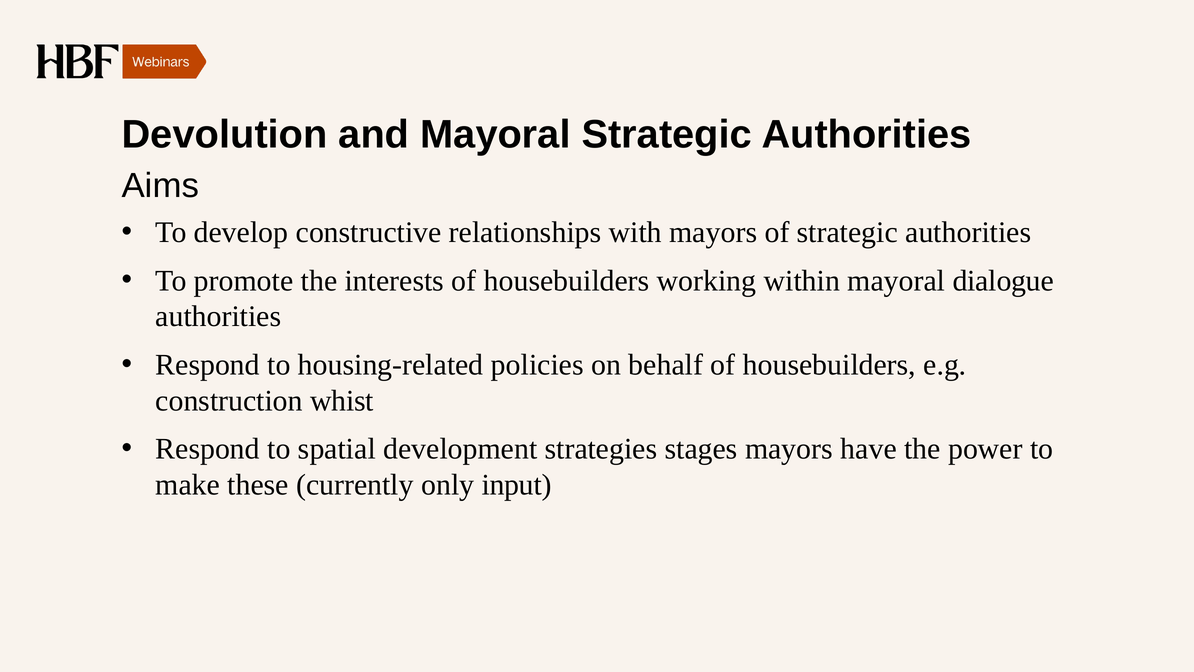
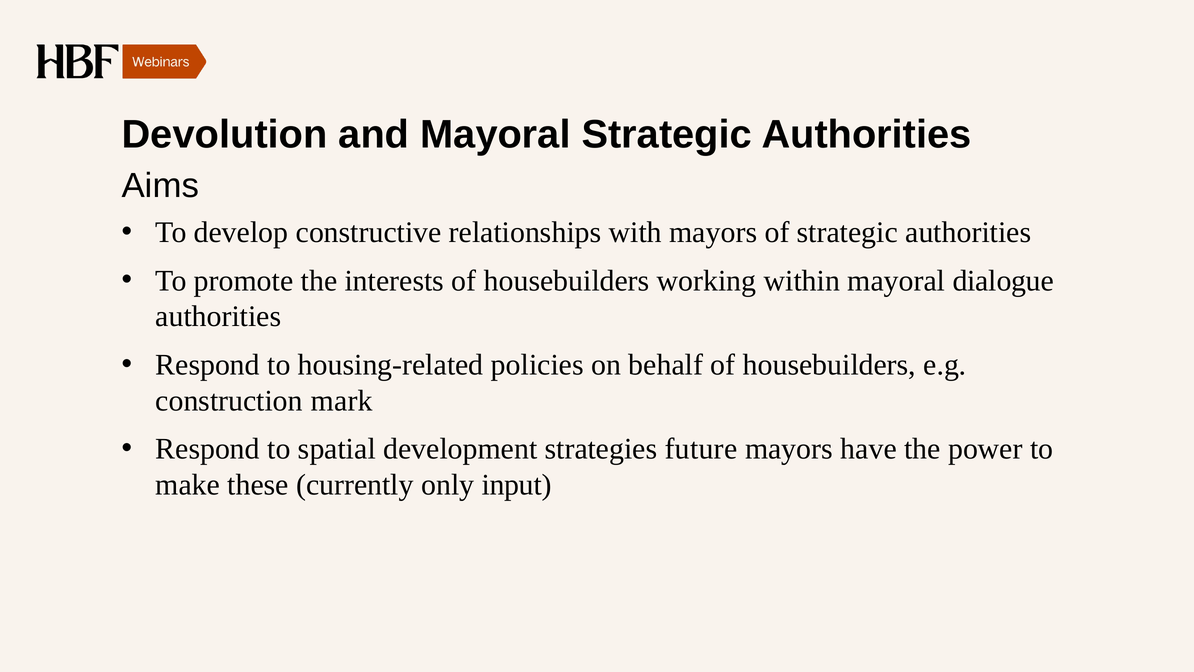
whist: whist -> mark
stages: stages -> future
